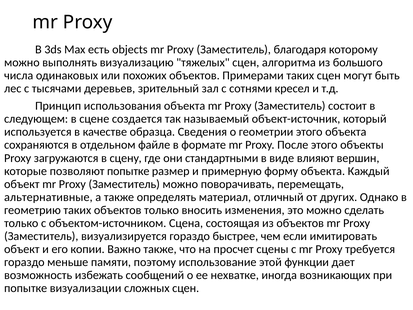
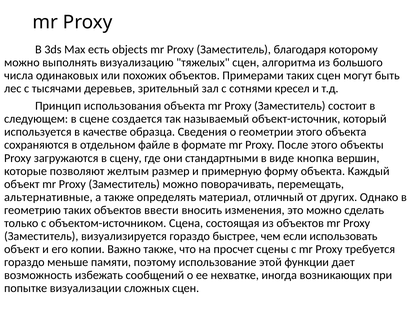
влияют: влияют -> кнопка
позволяют попытке: попытке -> желтым
объектов только: только -> ввести
имитировать: имитировать -> использовать
